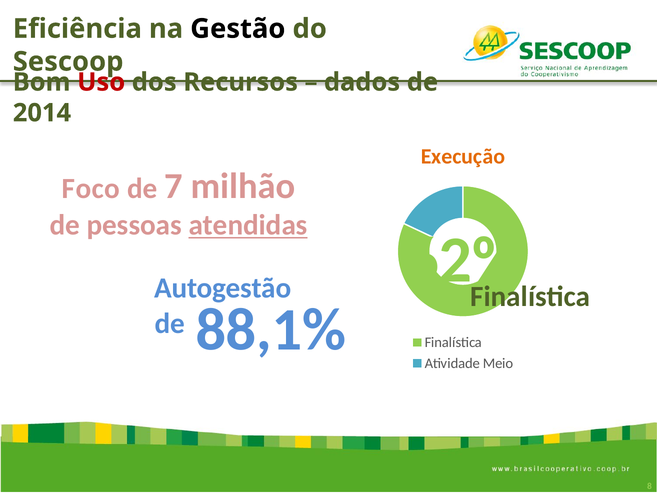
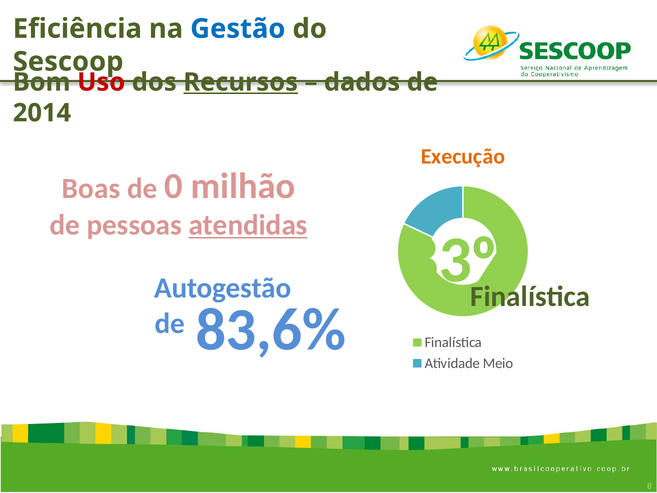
Gestão colour: black -> blue
Recursos underline: none -> present
Foco: Foco -> Boas
7: 7 -> 0
62%: 62% -> 83%
88,1%: 88,1% -> 83,6%
